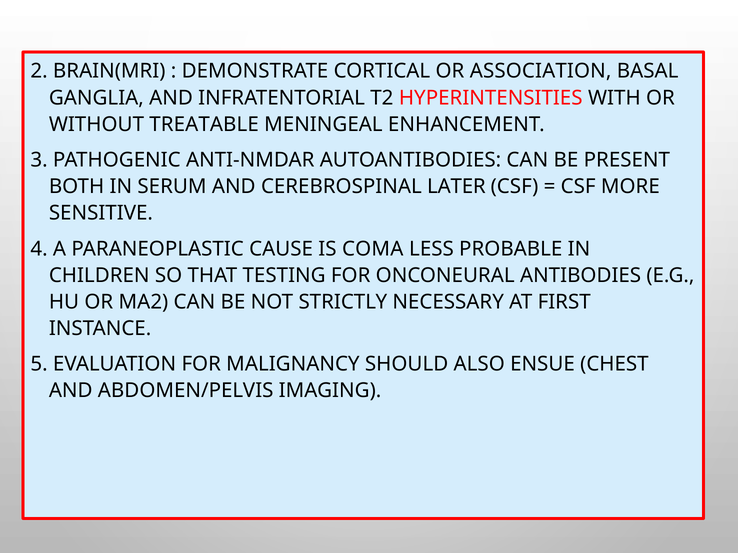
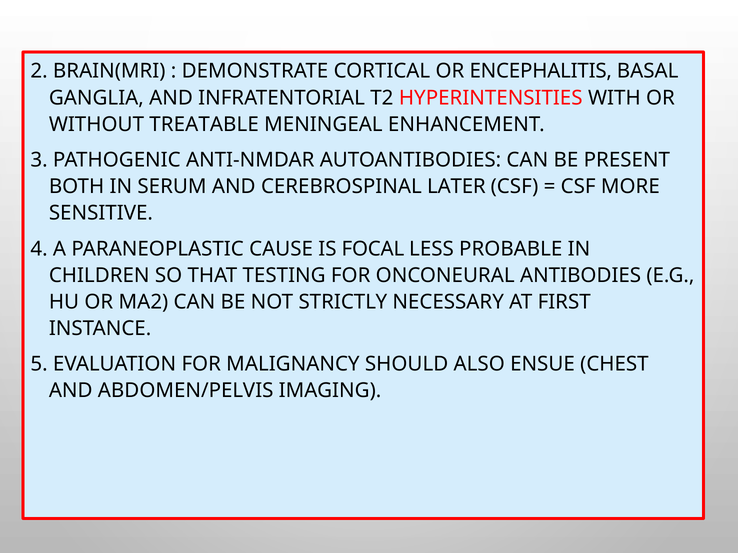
ASSOCIATION: ASSOCIATION -> ENCEPHALITIS
COMA: COMA -> FOCAL
